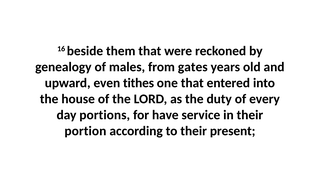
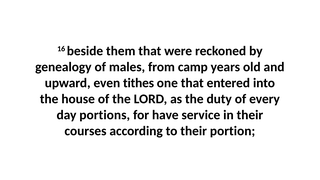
gates: gates -> camp
portion: portion -> courses
present: present -> portion
